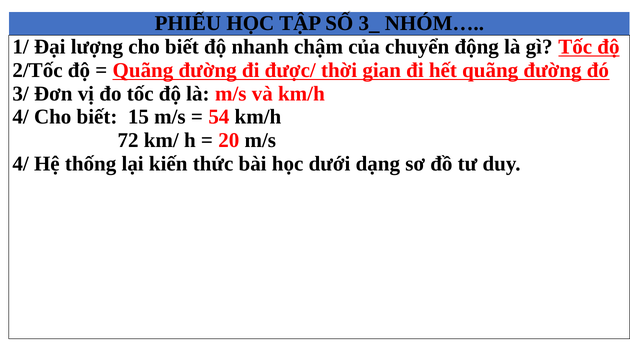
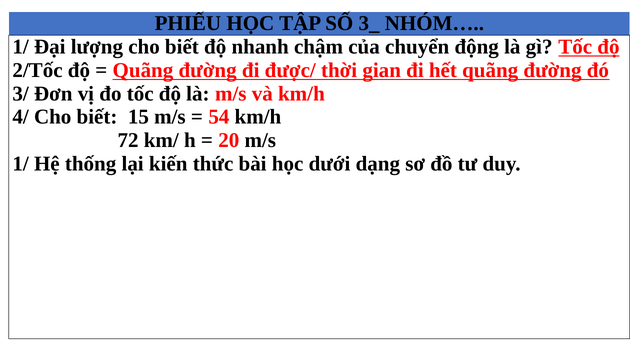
4/ at (21, 163): 4/ -> 1/
